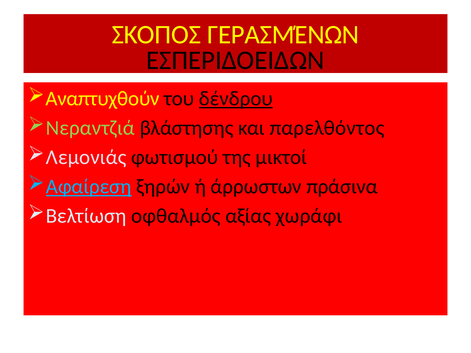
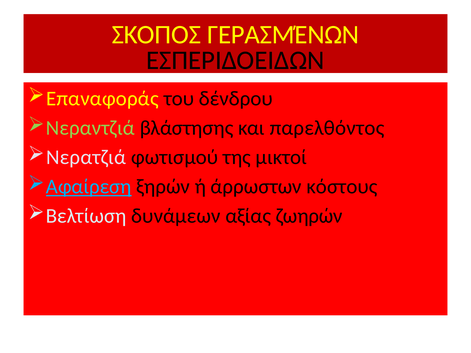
Αναπτυχθούν: Αναπτυχθούν -> Επαναφοράς
δένδρου underline: present -> none
Λεμονιάς: Λεμονιάς -> Νερατζιά
πράσινα: πράσινα -> κόστους
οφθαλμός: οφθαλμός -> δυνάμεων
χωράφι: χωράφι -> ζωηρών
